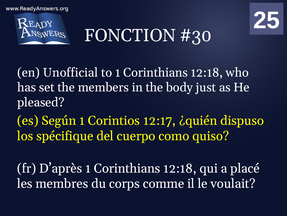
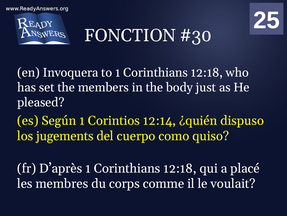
Unofficial: Unofficial -> Invoquera
12:17: 12:17 -> 12:14
spécifique: spécifique -> jugements
